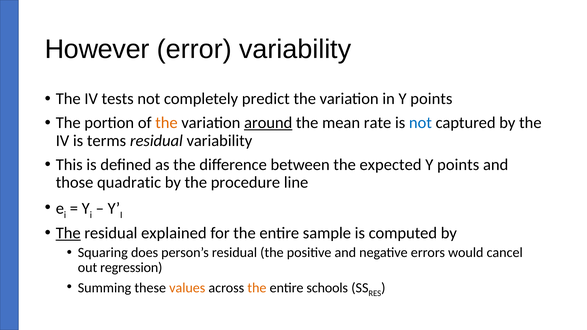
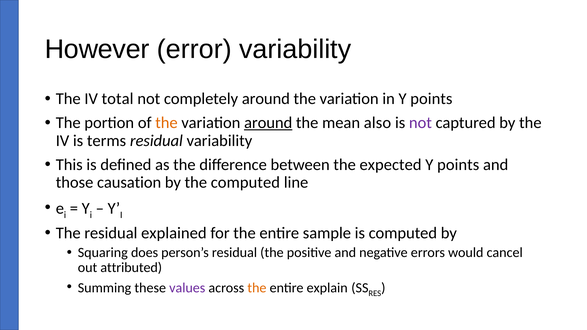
tests: tests -> total
completely predict: predict -> around
rate: rate -> also
not at (420, 123) colour: blue -> purple
quadratic: quadratic -> causation
the procedure: procedure -> computed
The at (68, 233) underline: present -> none
regression: regression -> attributed
values colour: orange -> purple
schools: schools -> explain
